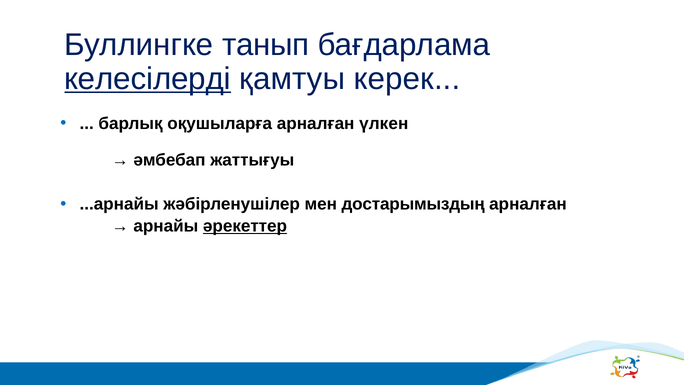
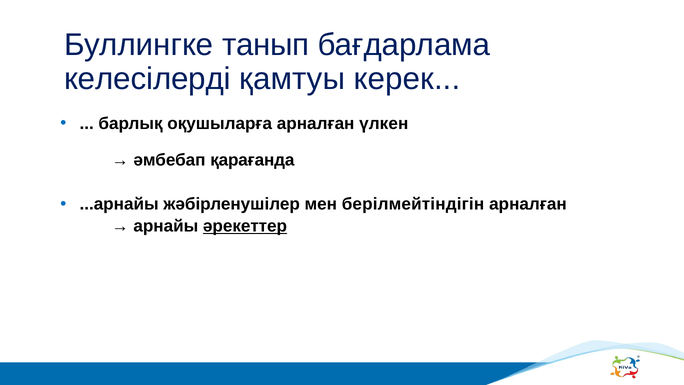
келесілерді underline: present -> none
жаттығуы: жаттығуы -> қарағанда
достарымыздың: достарымыздың -> берілмейтіндігін
